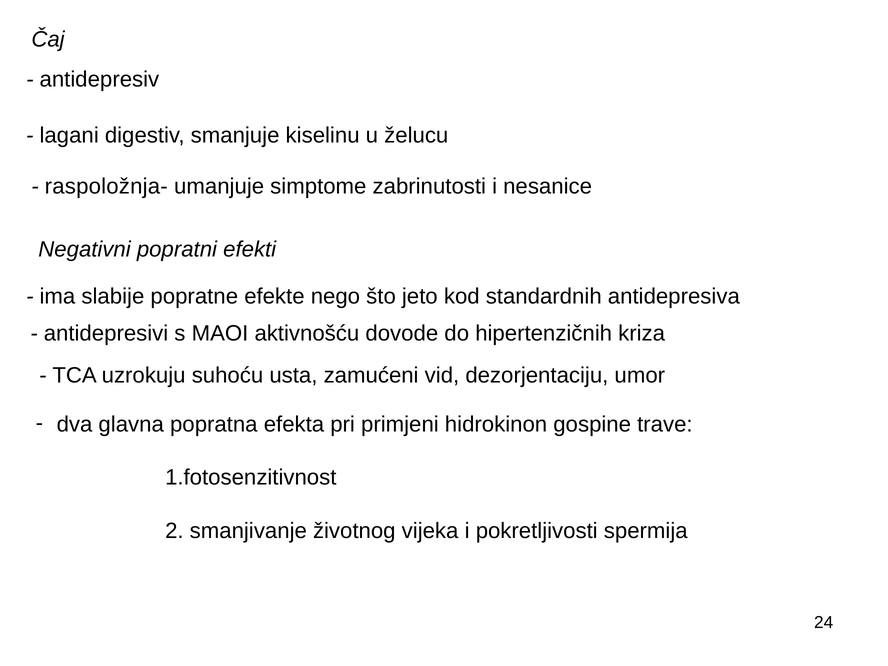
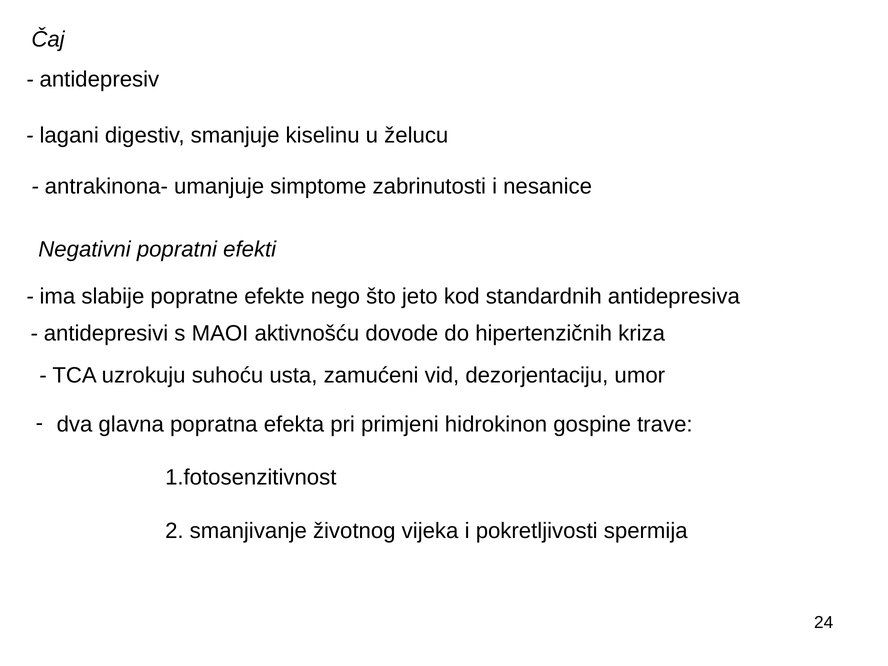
raspoložnja-: raspoložnja- -> antrakinona-
